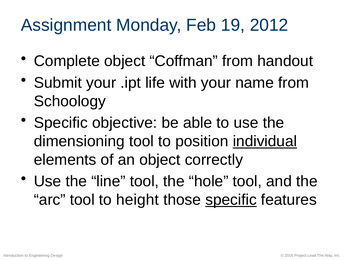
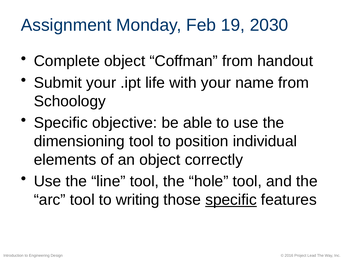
2012: 2012 -> 2030
individual underline: present -> none
height: height -> writing
